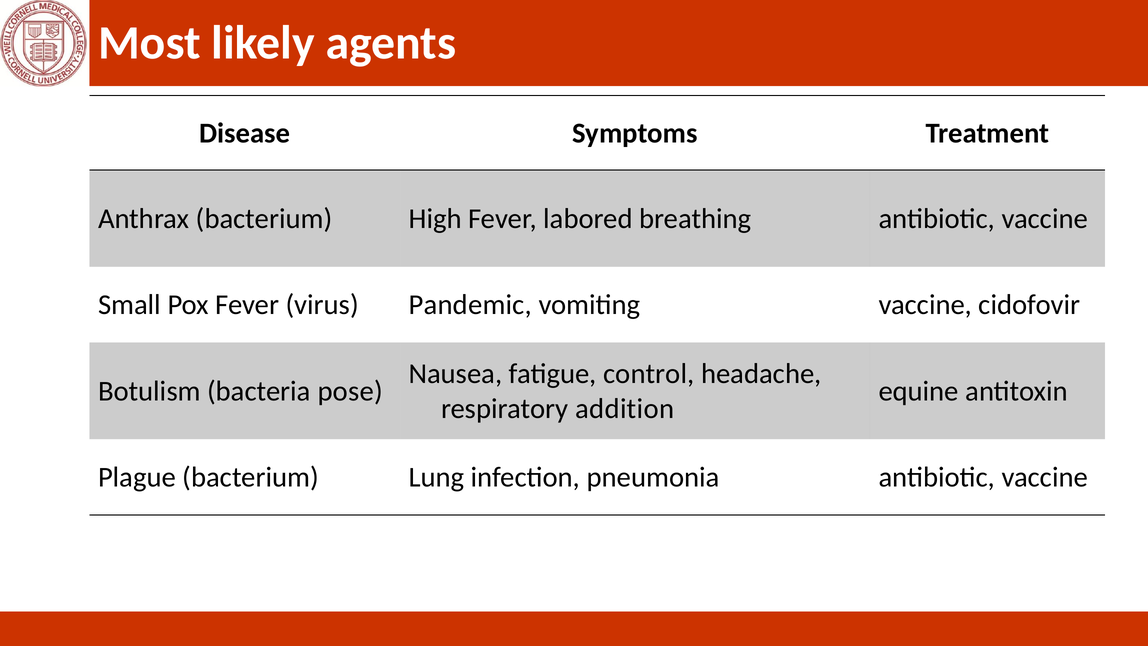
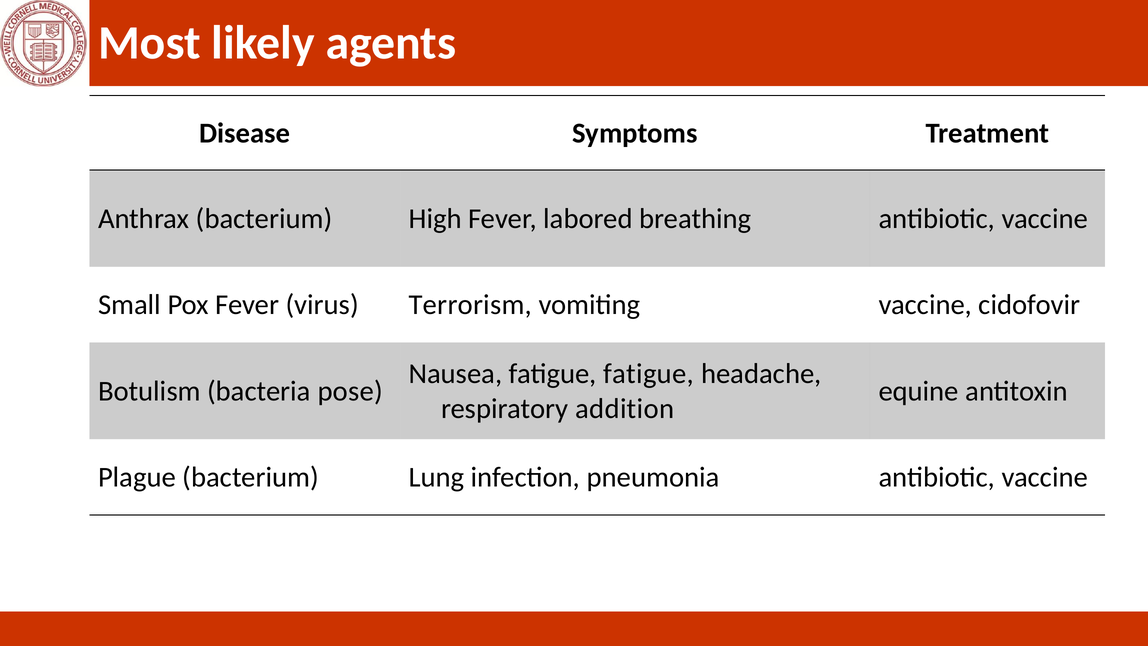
Pandemic: Pandemic -> Terrorism
fatigue control: control -> fatigue
